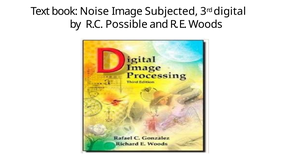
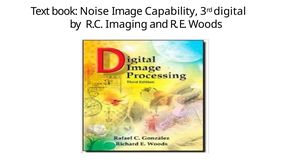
Subjected: Subjected -> Capability
Possible: Possible -> Imaging
